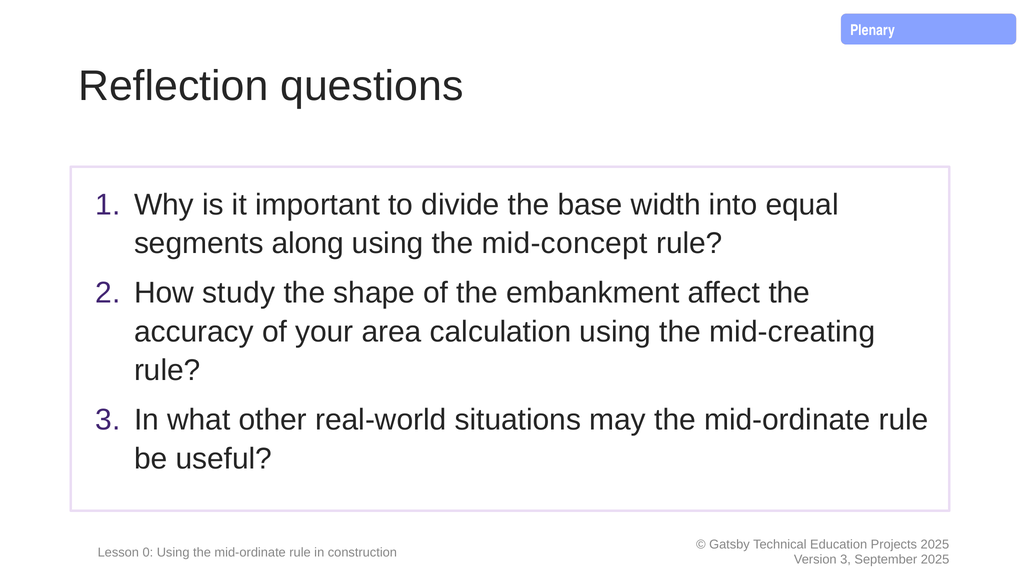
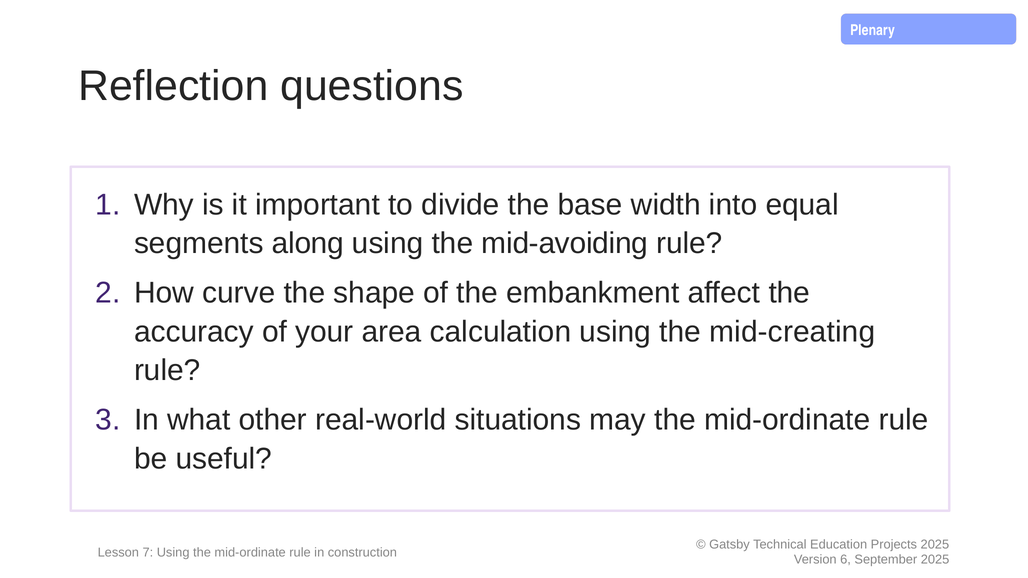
mid-concept: mid-concept -> mid-avoiding
study: study -> curve
0: 0 -> 7
3 at (846, 560): 3 -> 6
